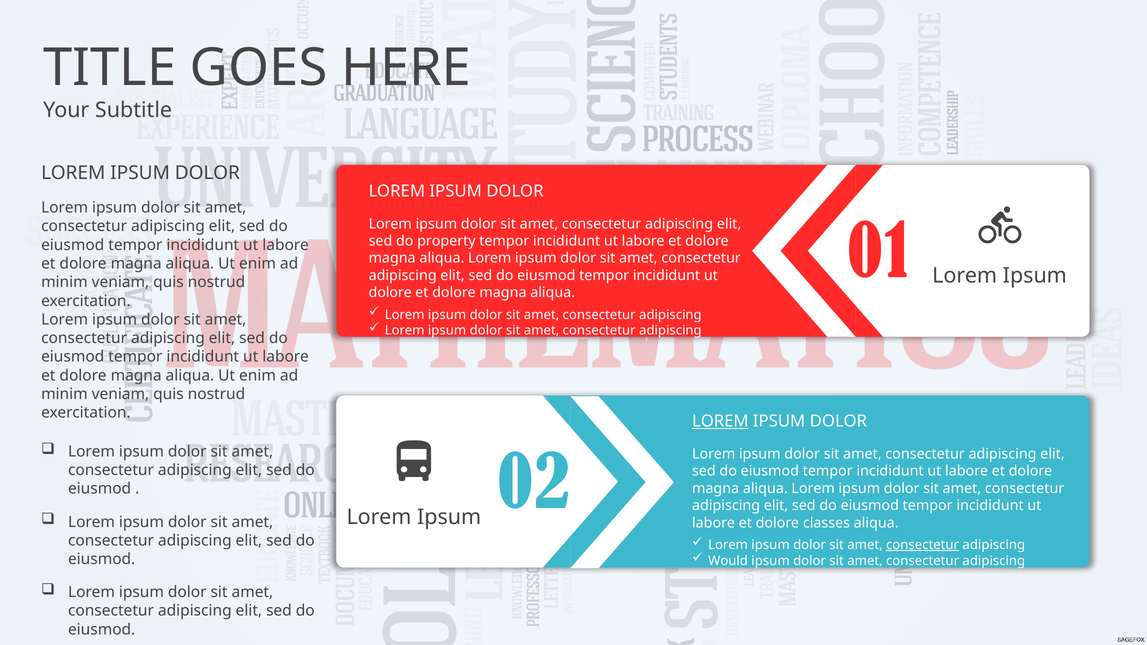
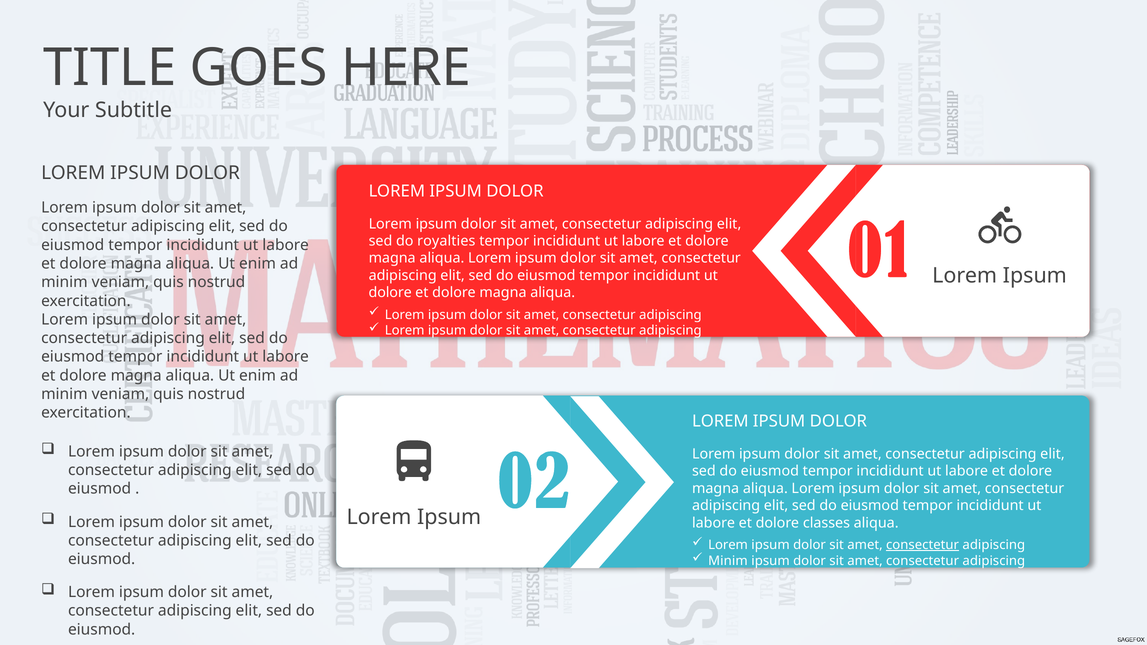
property: property -> royalties
LOREM at (720, 421) underline: present -> none
Would at (728, 561): Would -> Minim
